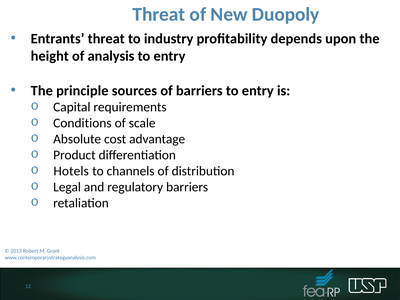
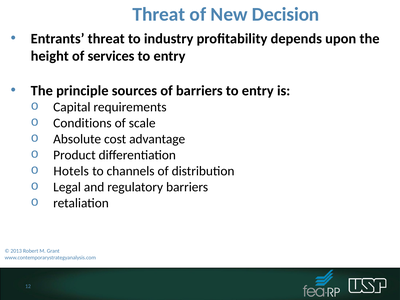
Duopoly: Duopoly -> Decision
analysis: analysis -> services
